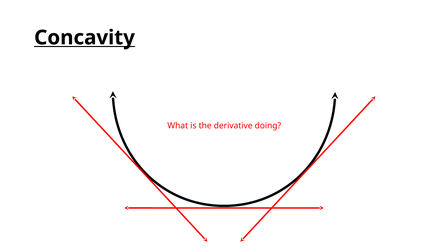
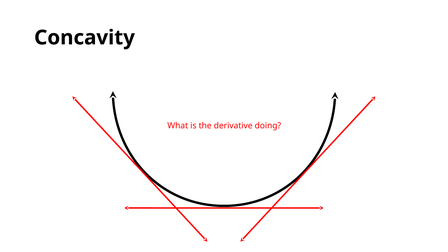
Concavity underline: present -> none
